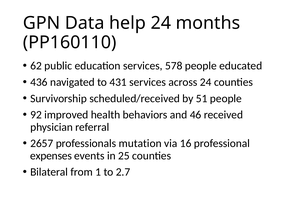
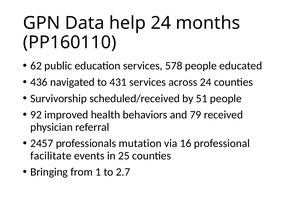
46: 46 -> 79
2657: 2657 -> 2457
expenses: expenses -> facilitate
Bilateral: Bilateral -> Bringing
